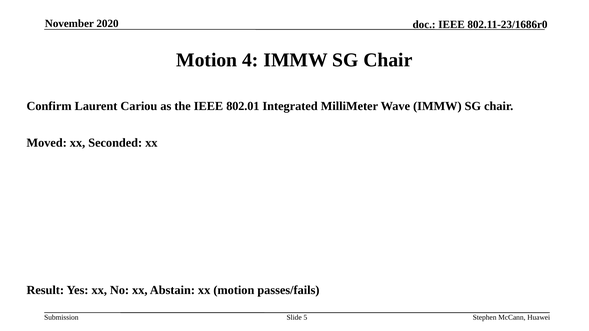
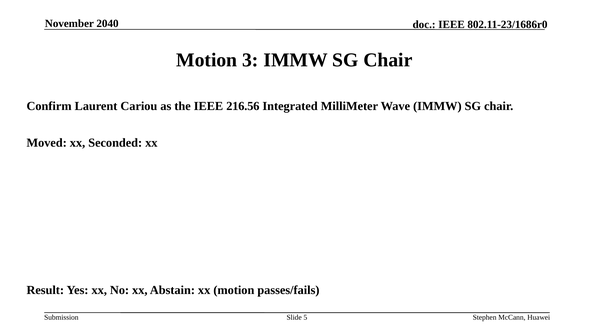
2020: 2020 -> 2040
4: 4 -> 3
802.01: 802.01 -> 216.56
